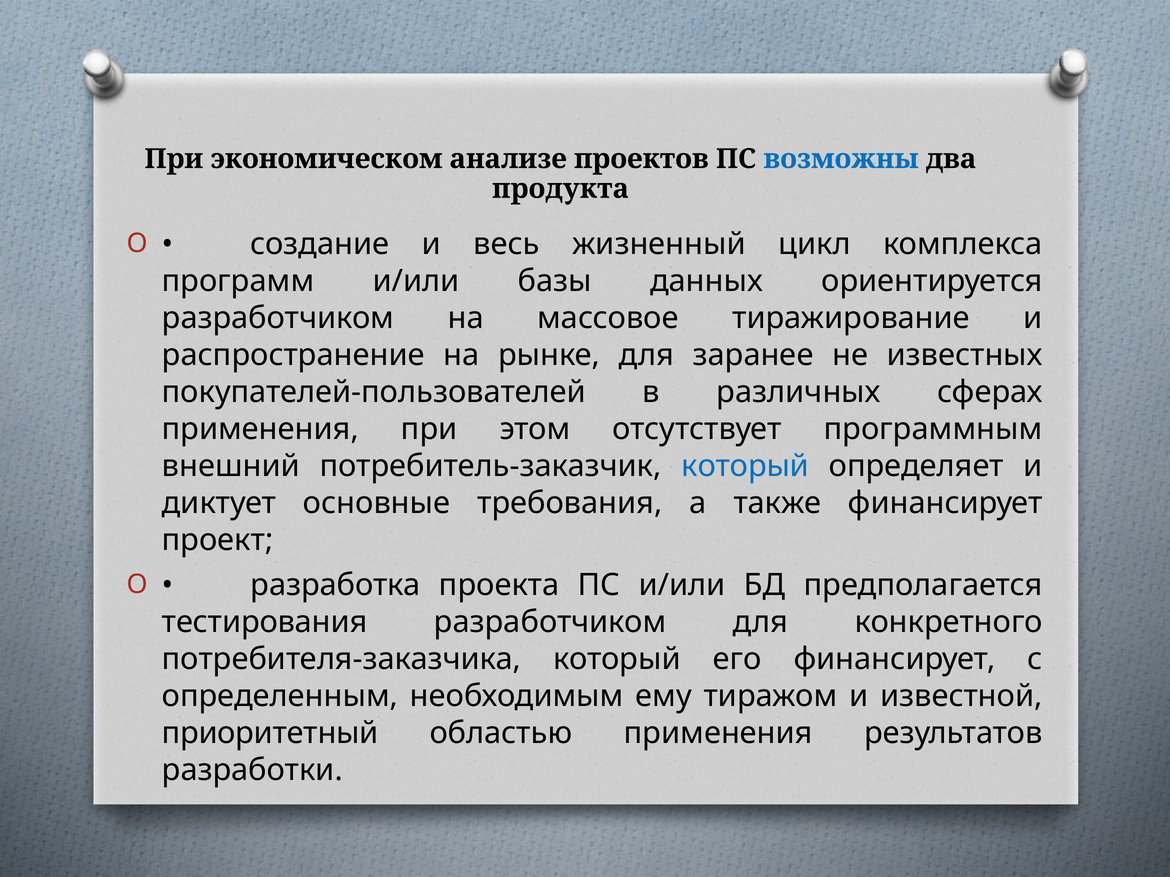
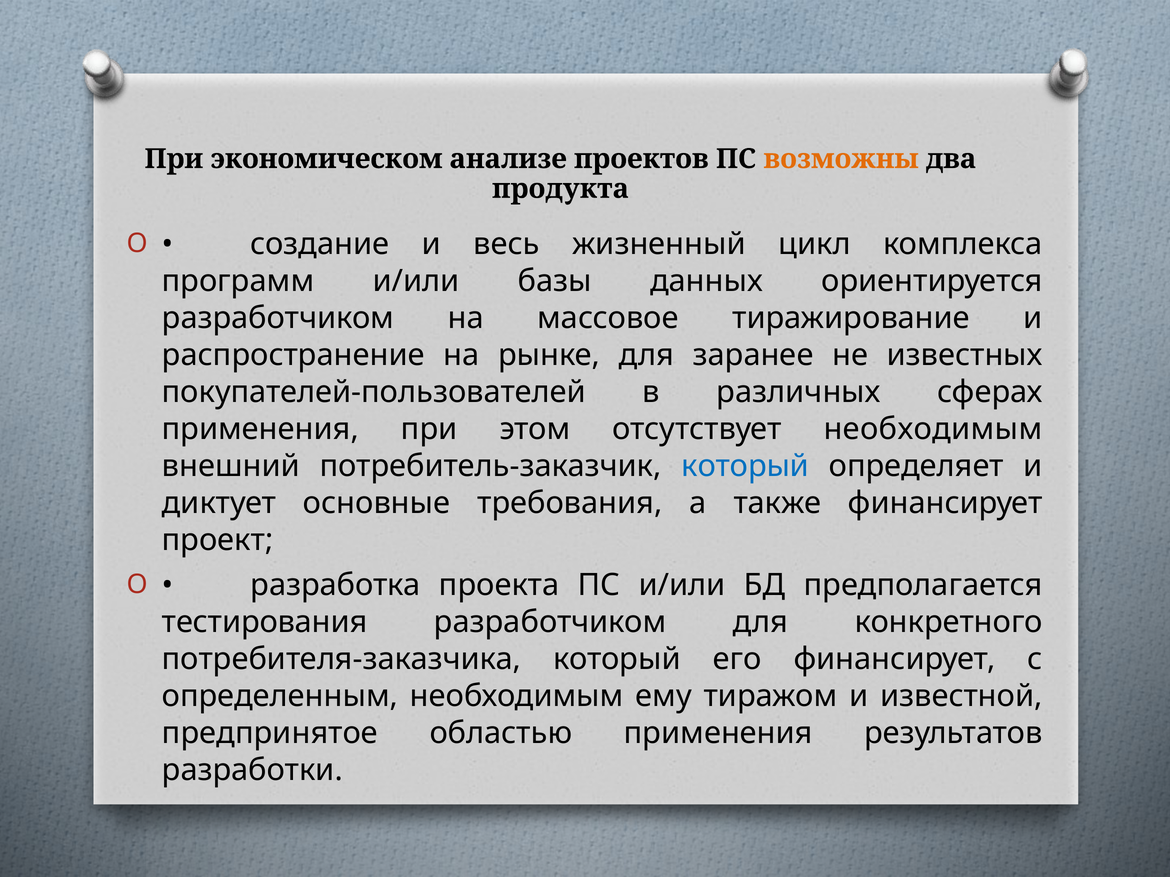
возможны colour: blue -> orange
отсутствует программным: программным -> необходимым
приоритетный: приоритетный -> предпринятое
